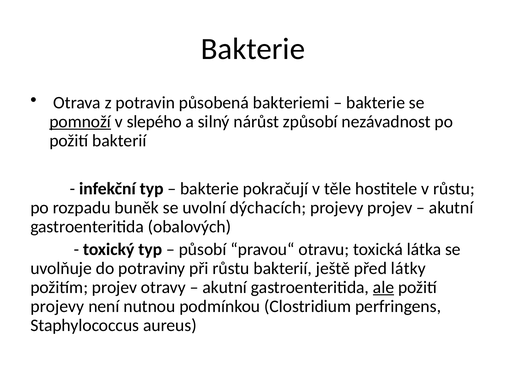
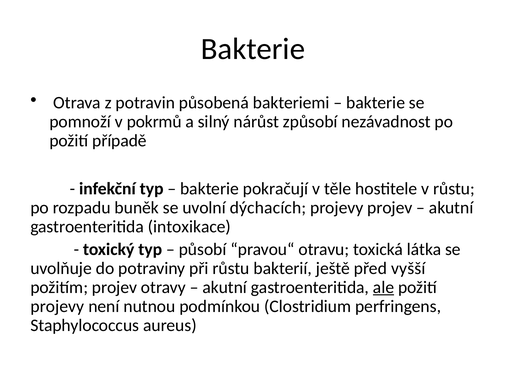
pomnoží underline: present -> none
slepého: slepého -> pokrmů
požití bakterií: bakterií -> případě
obalových: obalových -> intoxikace
látky: látky -> vyšší
